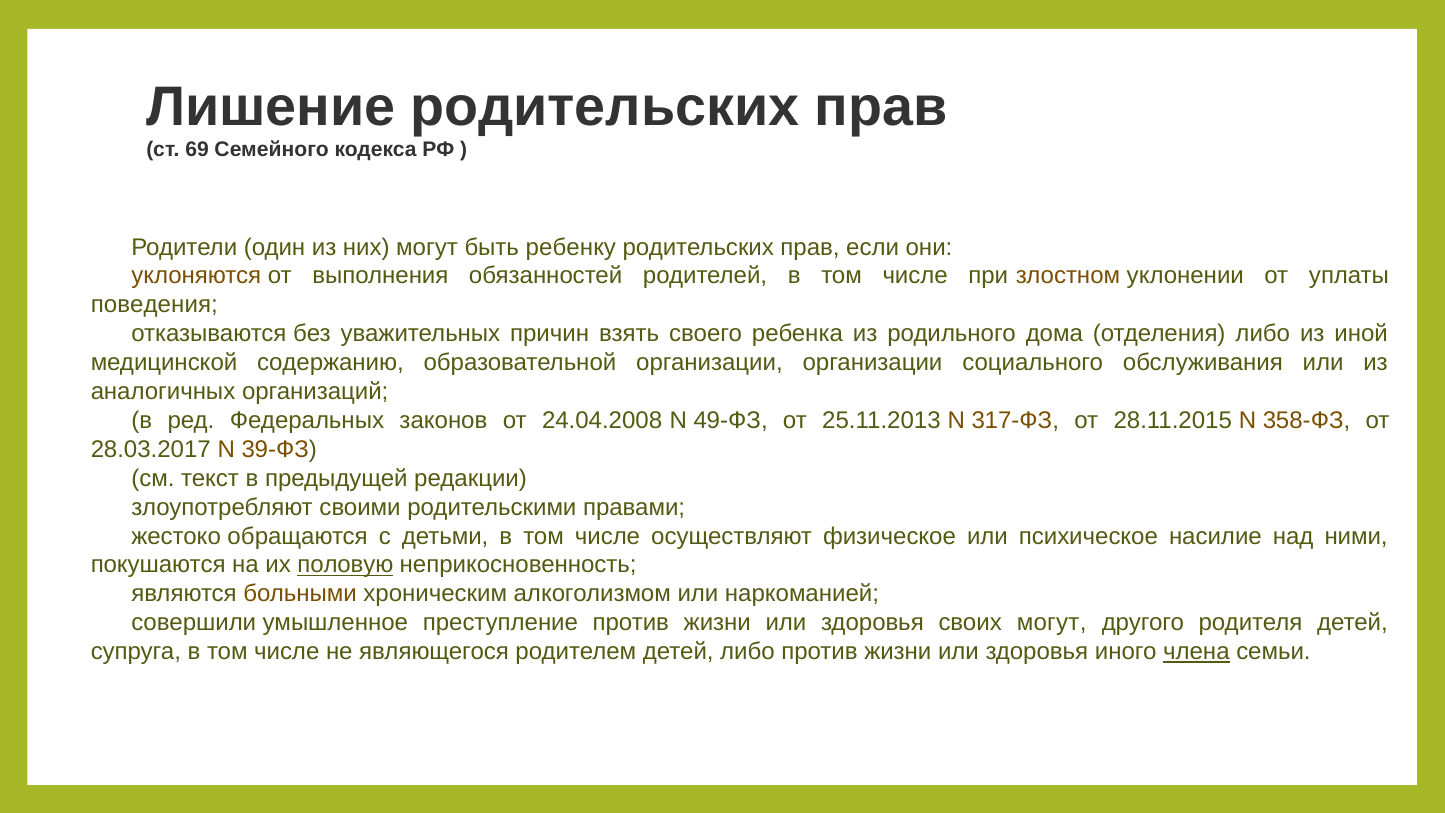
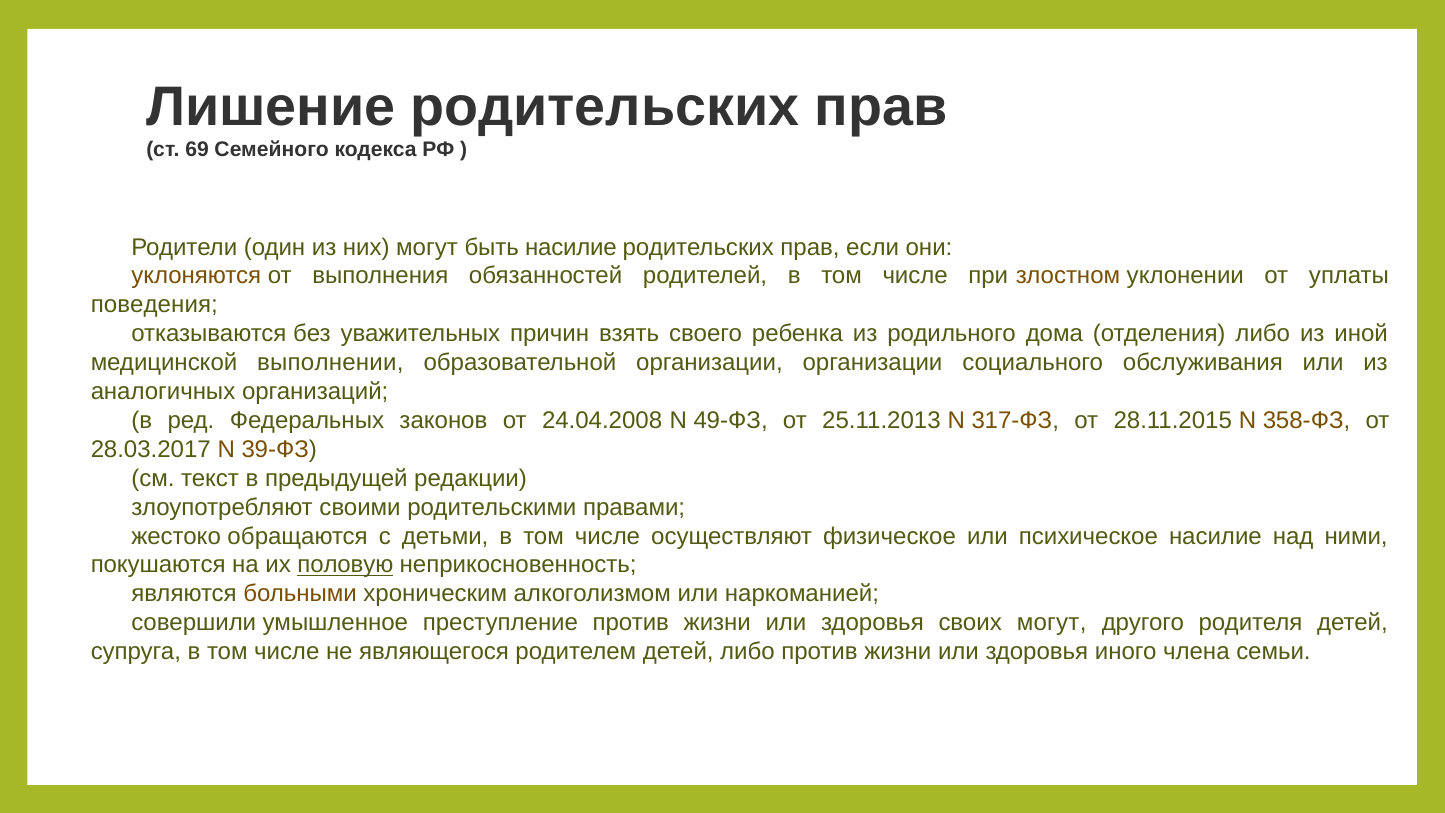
быть ребенку: ребенку -> насилие
содержанию: содержанию -> выполнении
члена underline: present -> none
